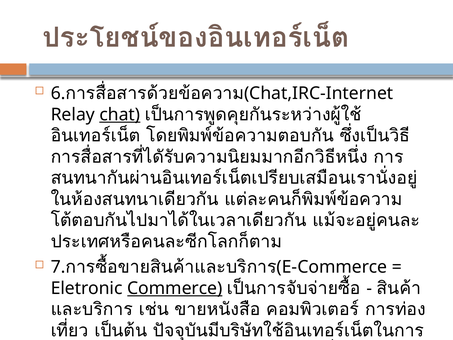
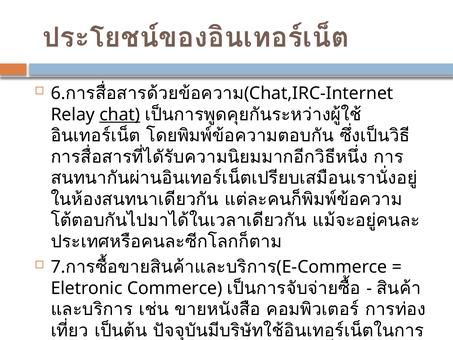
Commerce underline: present -> none
